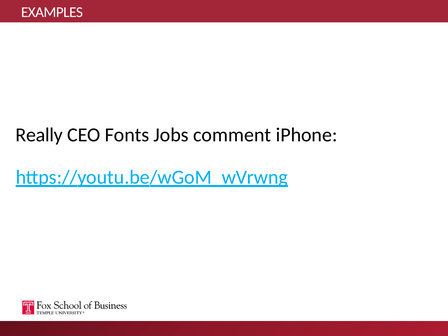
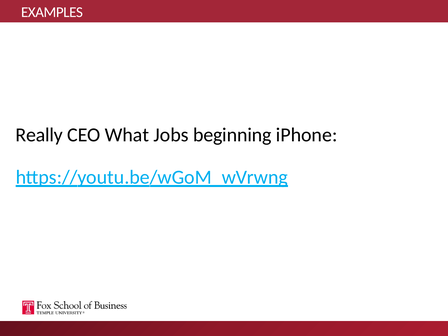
Fonts: Fonts -> What
comment: comment -> beginning
